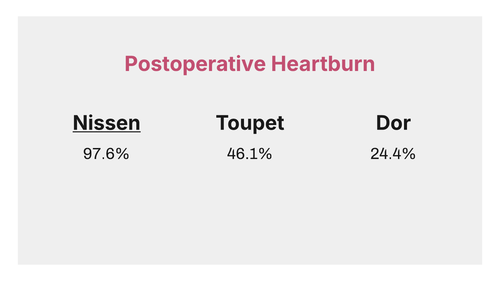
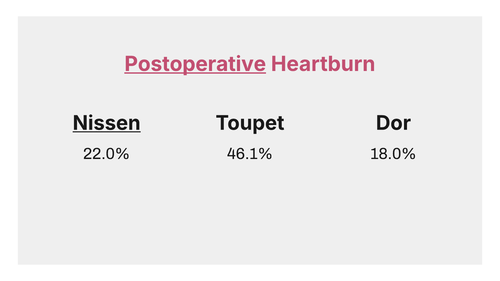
Postoperative underline: none -> present
97.6%: 97.6% -> 22.0%
24.4%: 24.4% -> 18.0%
